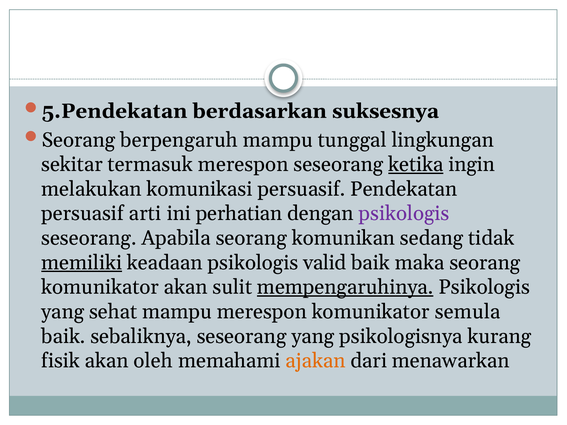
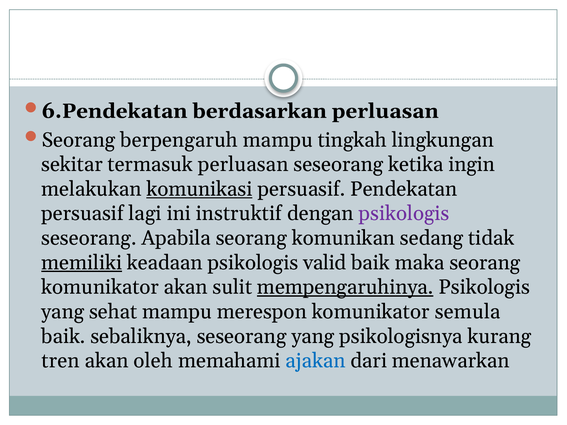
5.Pendekatan: 5.Pendekatan -> 6.Pendekatan
berdasarkan suksesnya: suksesnya -> perluasan
tunggal: tunggal -> tingkah
termasuk merespon: merespon -> perluasan
ketika underline: present -> none
komunikasi underline: none -> present
arti: arti -> lagi
perhatian: perhatian -> instruktif
fisik: fisik -> tren
ajakan colour: orange -> blue
